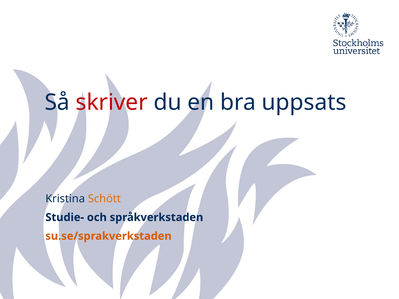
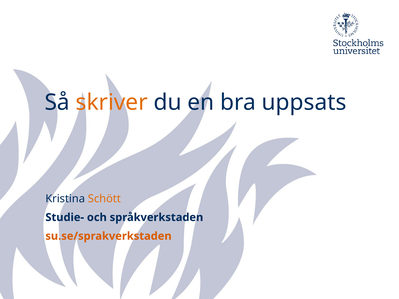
skriver colour: red -> orange
